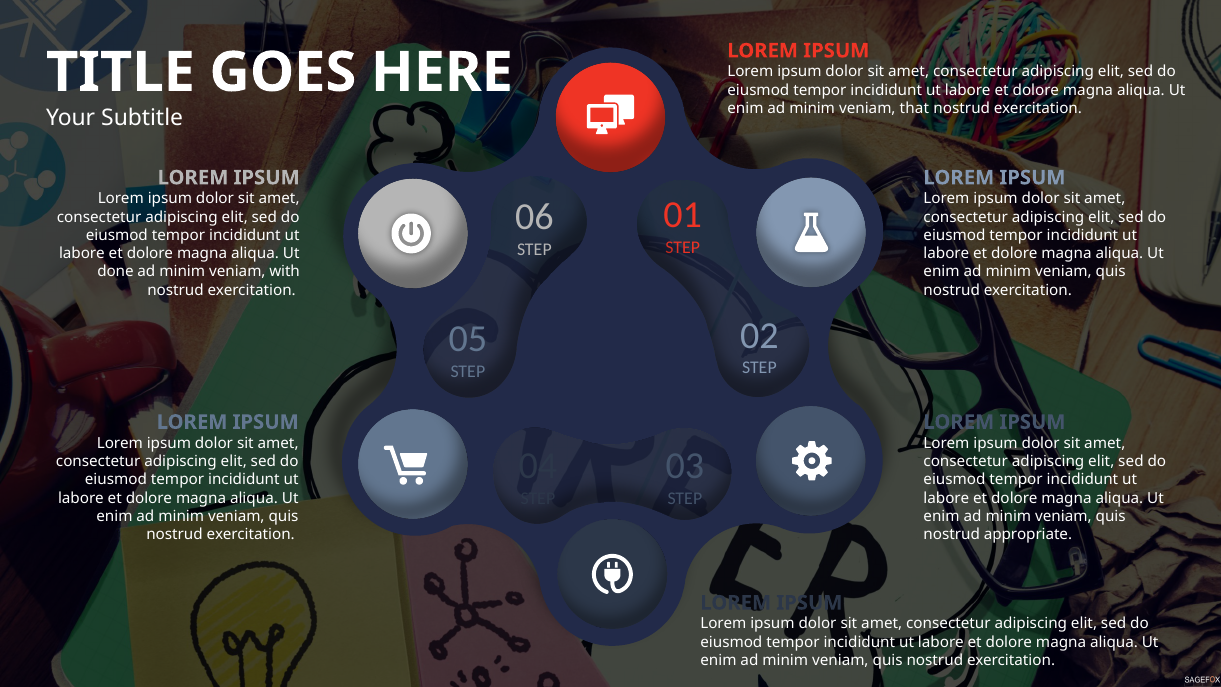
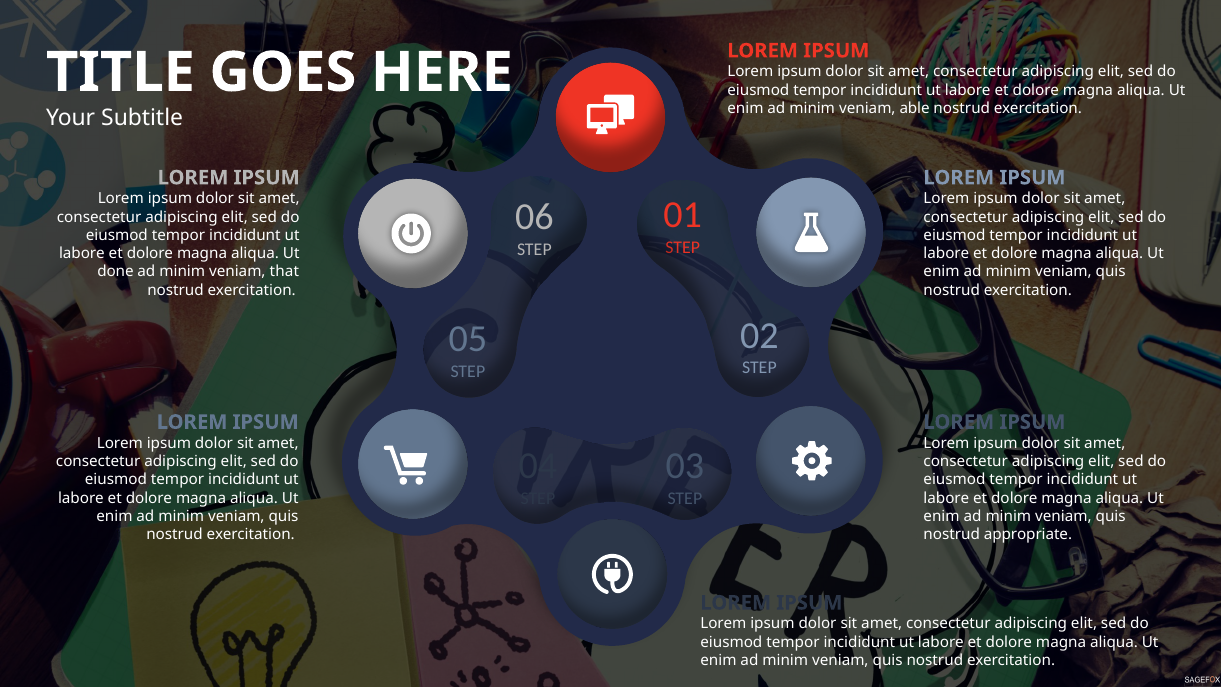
that: that -> able
with: with -> that
